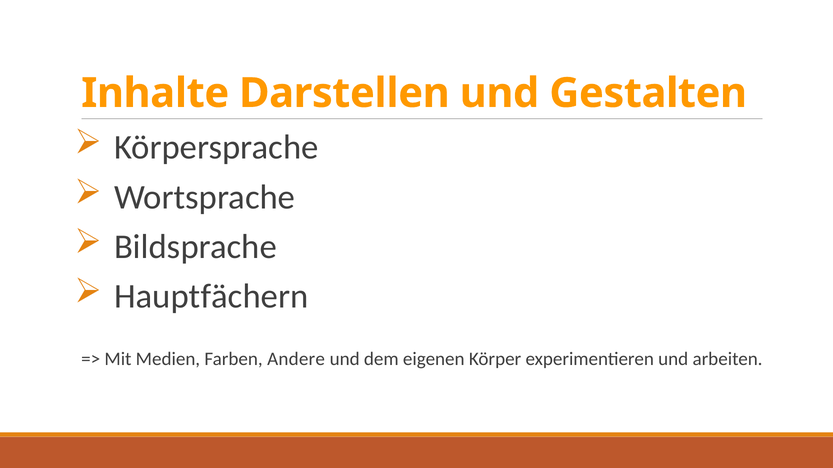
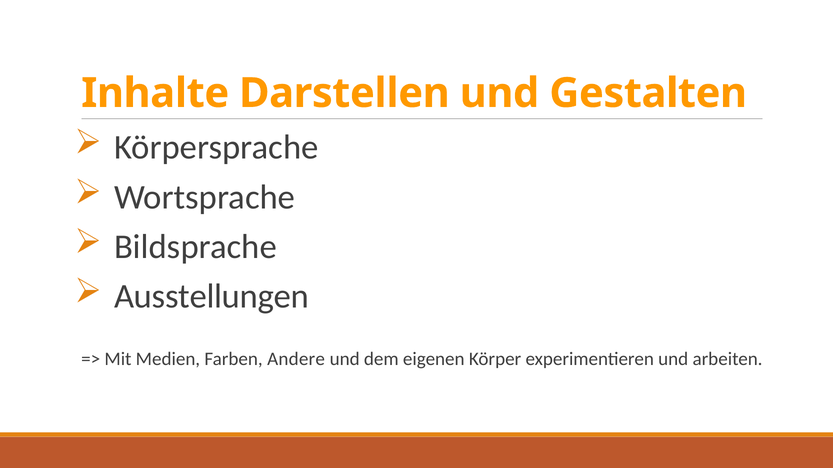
Hauptfächern: Hauptfächern -> Ausstellungen
